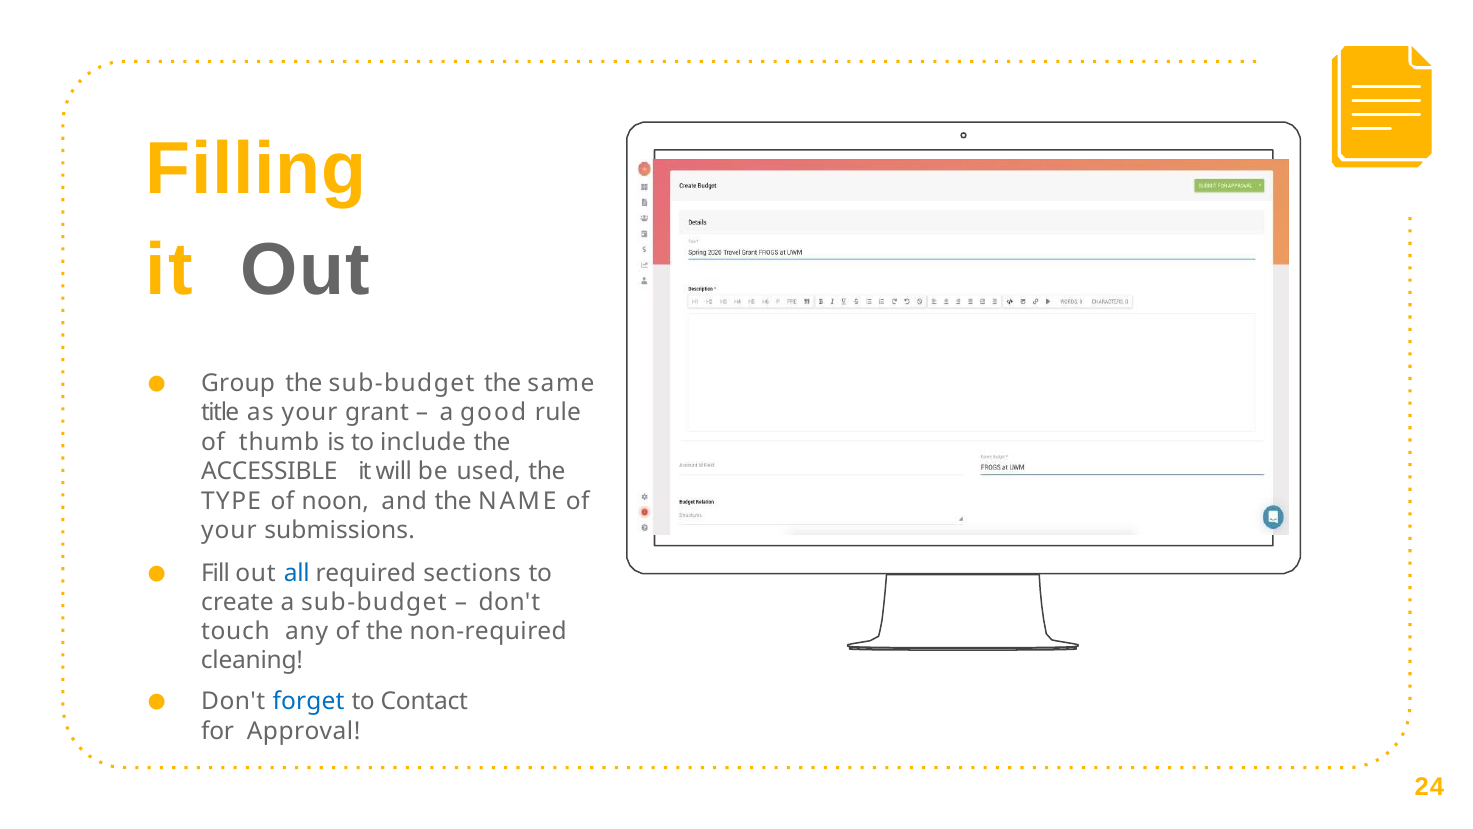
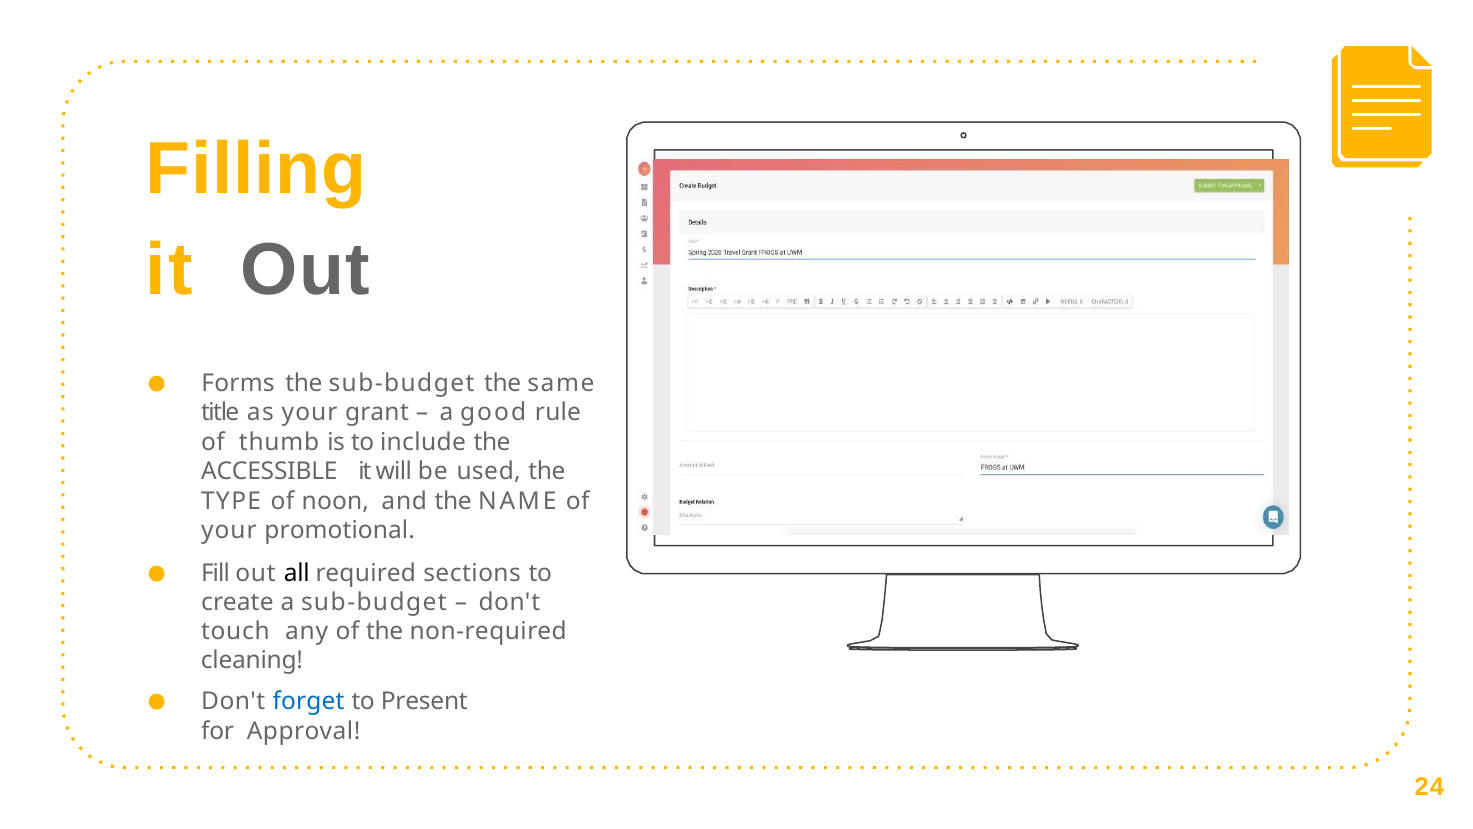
Group: Group -> Forms
submissions: submissions -> promotional
all colour: blue -> black
Contact: Contact -> Present
